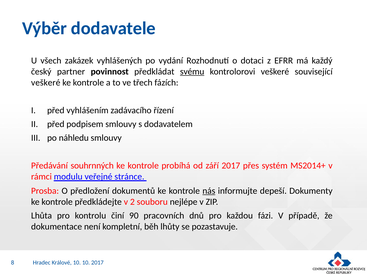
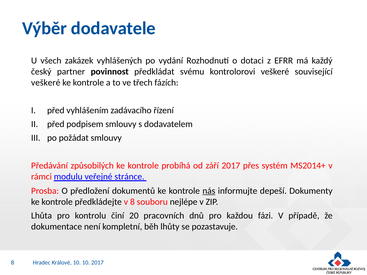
svému underline: present -> none
náhledu: náhledu -> požádat
souhrnných: souhrnných -> způsobilých
v 2: 2 -> 8
90: 90 -> 20
